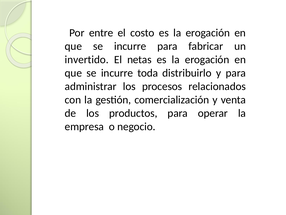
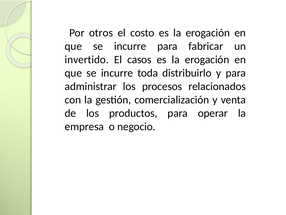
entre: entre -> otros
netas: netas -> casos
